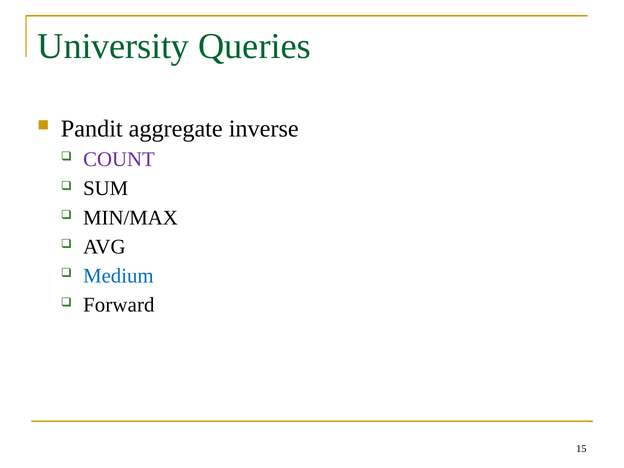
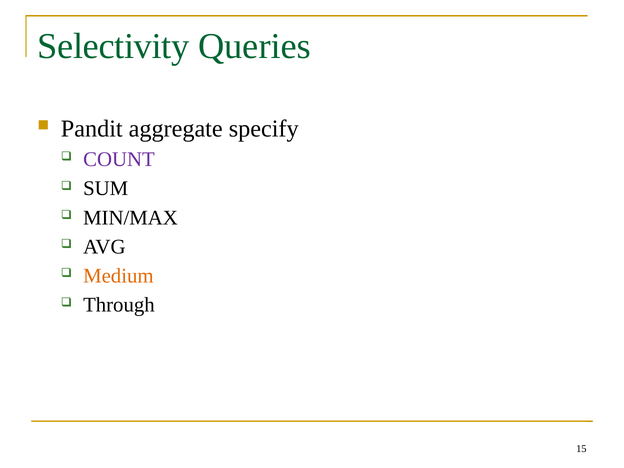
University: University -> Selectivity
inverse: inverse -> specify
Medium colour: blue -> orange
Forward: Forward -> Through
